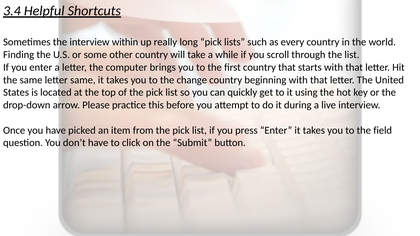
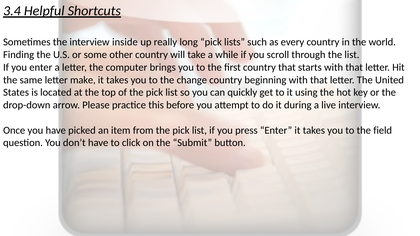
within: within -> inside
letter same: same -> make
